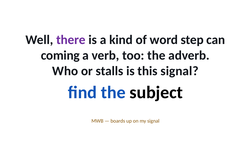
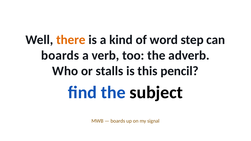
there colour: purple -> orange
coming at (60, 55): coming -> boards
this signal: signal -> pencil
